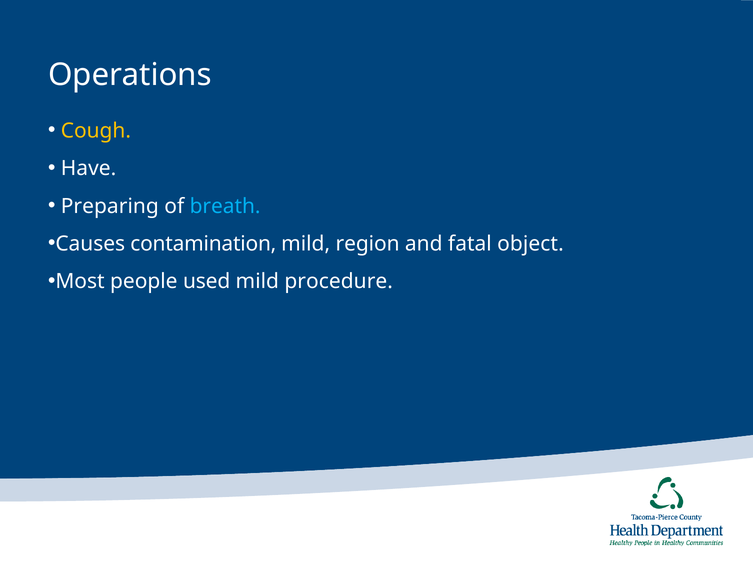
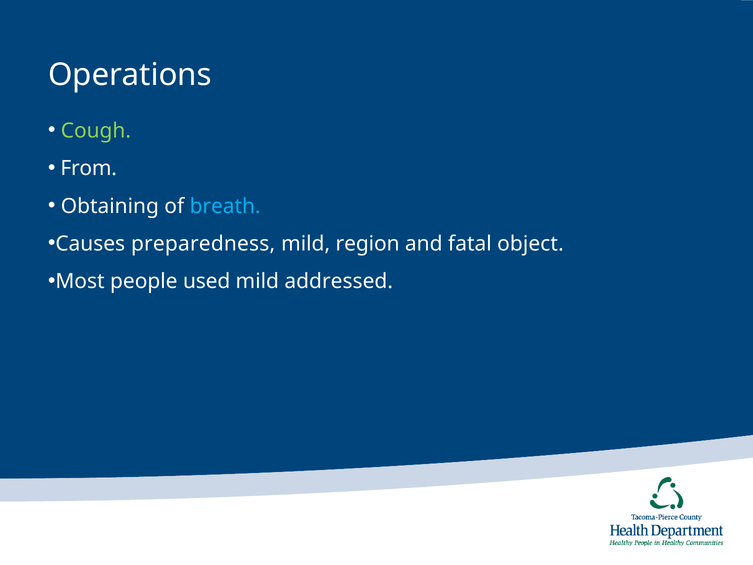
Cough colour: yellow -> light green
Have: Have -> From
Preparing: Preparing -> Obtaining
contamination: contamination -> preparedness
procedure: procedure -> addressed
